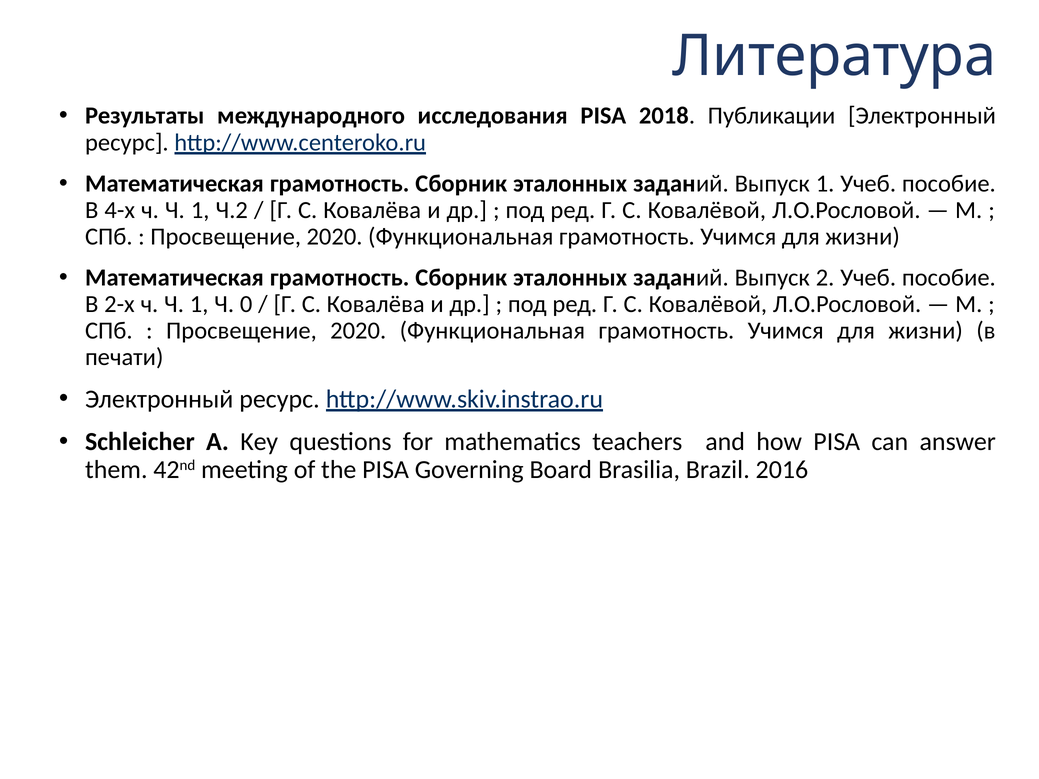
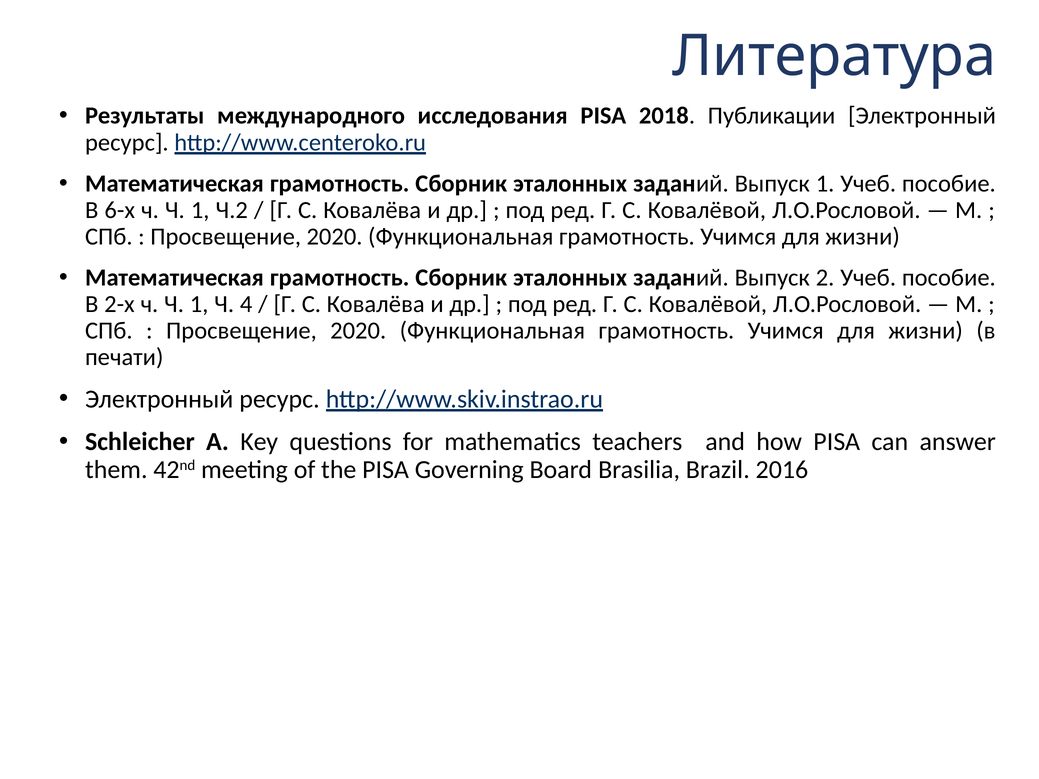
4-х: 4-х -> 6-х
0: 0 -> 4
